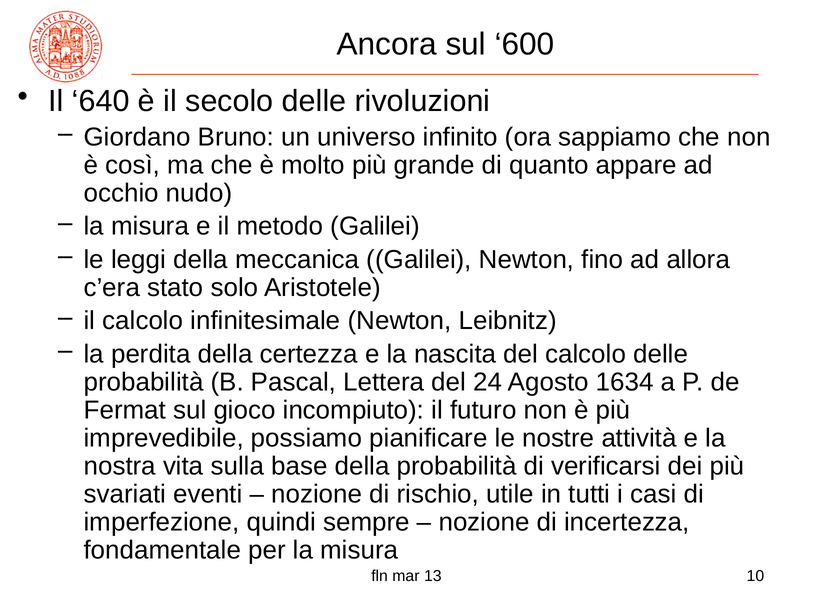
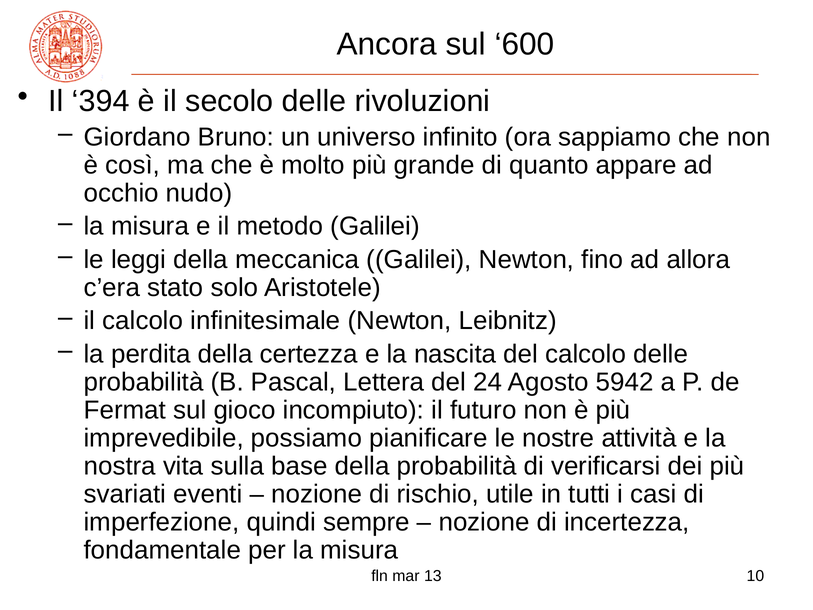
640: 640 -> 394
1634: 1634 -> 5942
